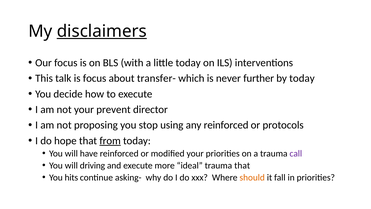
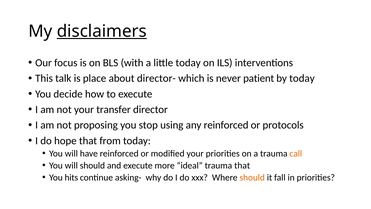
is focus: focus -> place
transfer-: transfer- -> director-
further: further -> patient
prevent: prevent -> transfer
from underline: present -> none
call colour: purple -> orange
will driving: driving -> should
